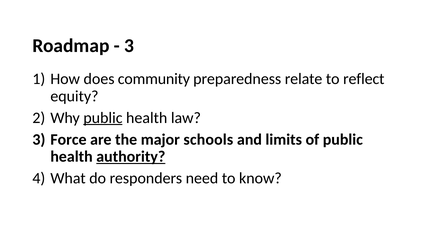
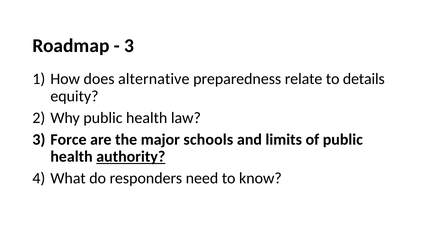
community: community -> alternative
reflect: reflect -> details
public at (103, 118) underline: present -> none
